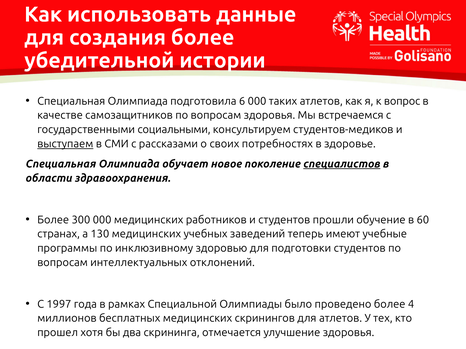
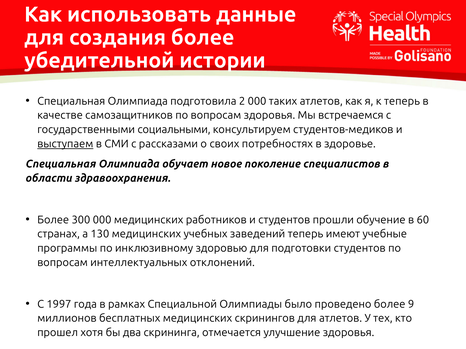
6: 6 -> 2
к вопрос: вопрос -> теперь
специалистов underline: present -> none
4: 4 -> 9
